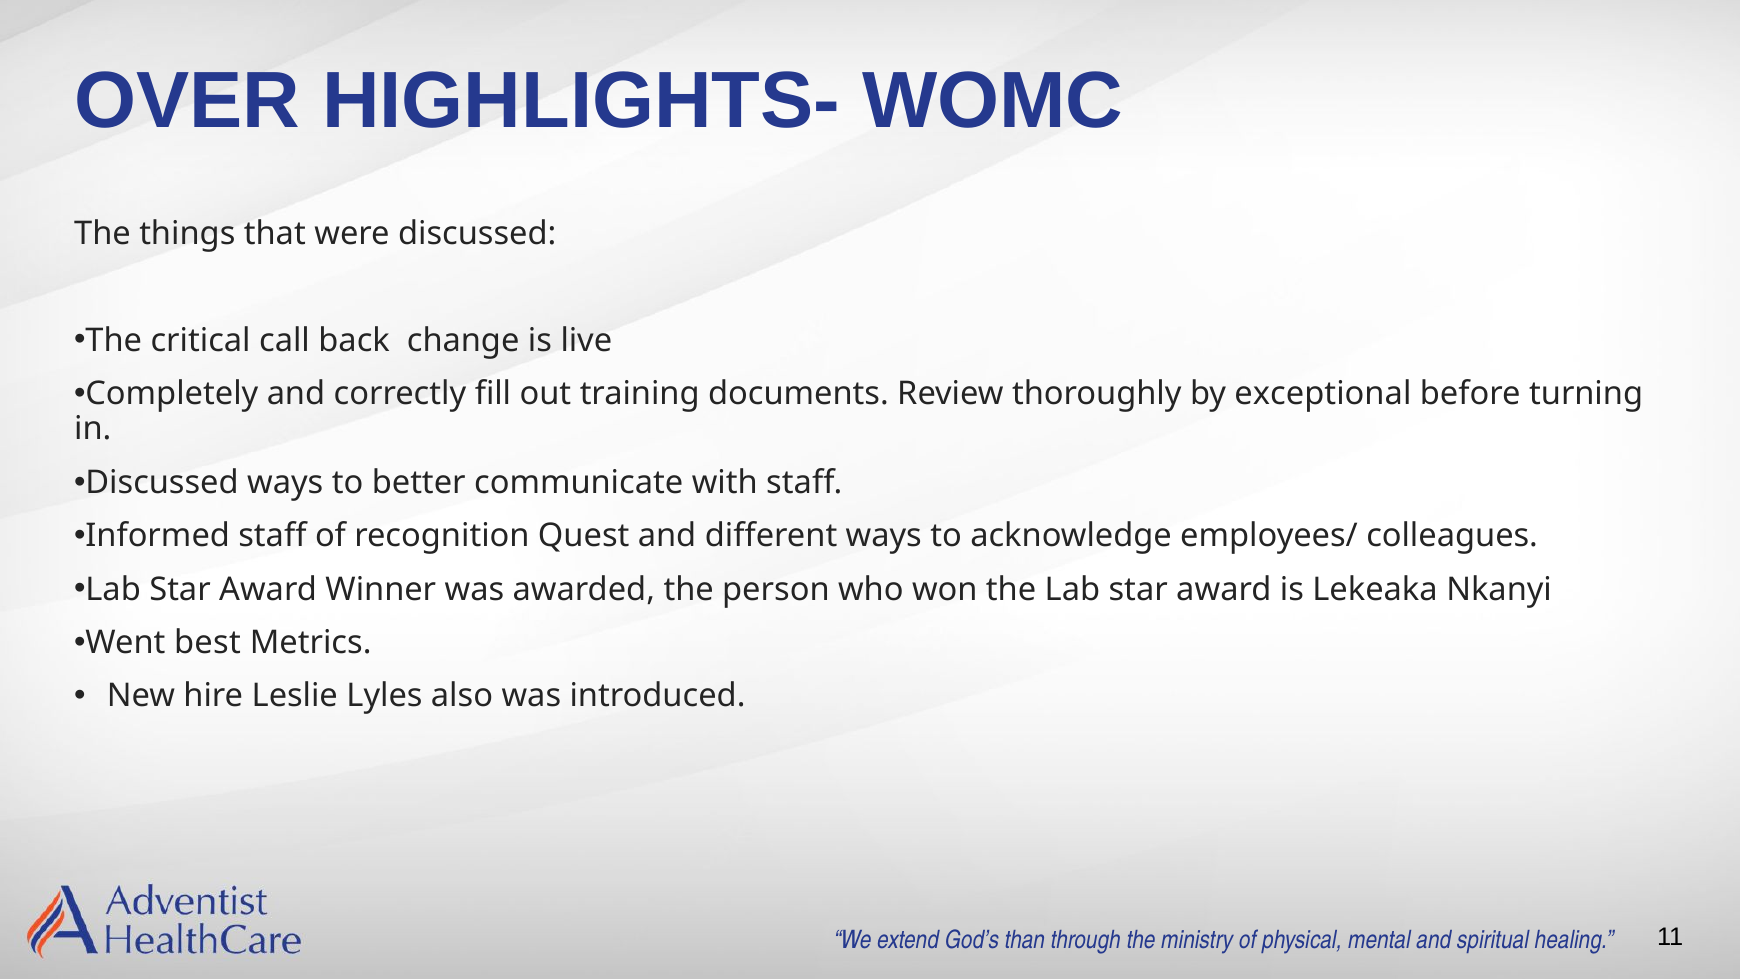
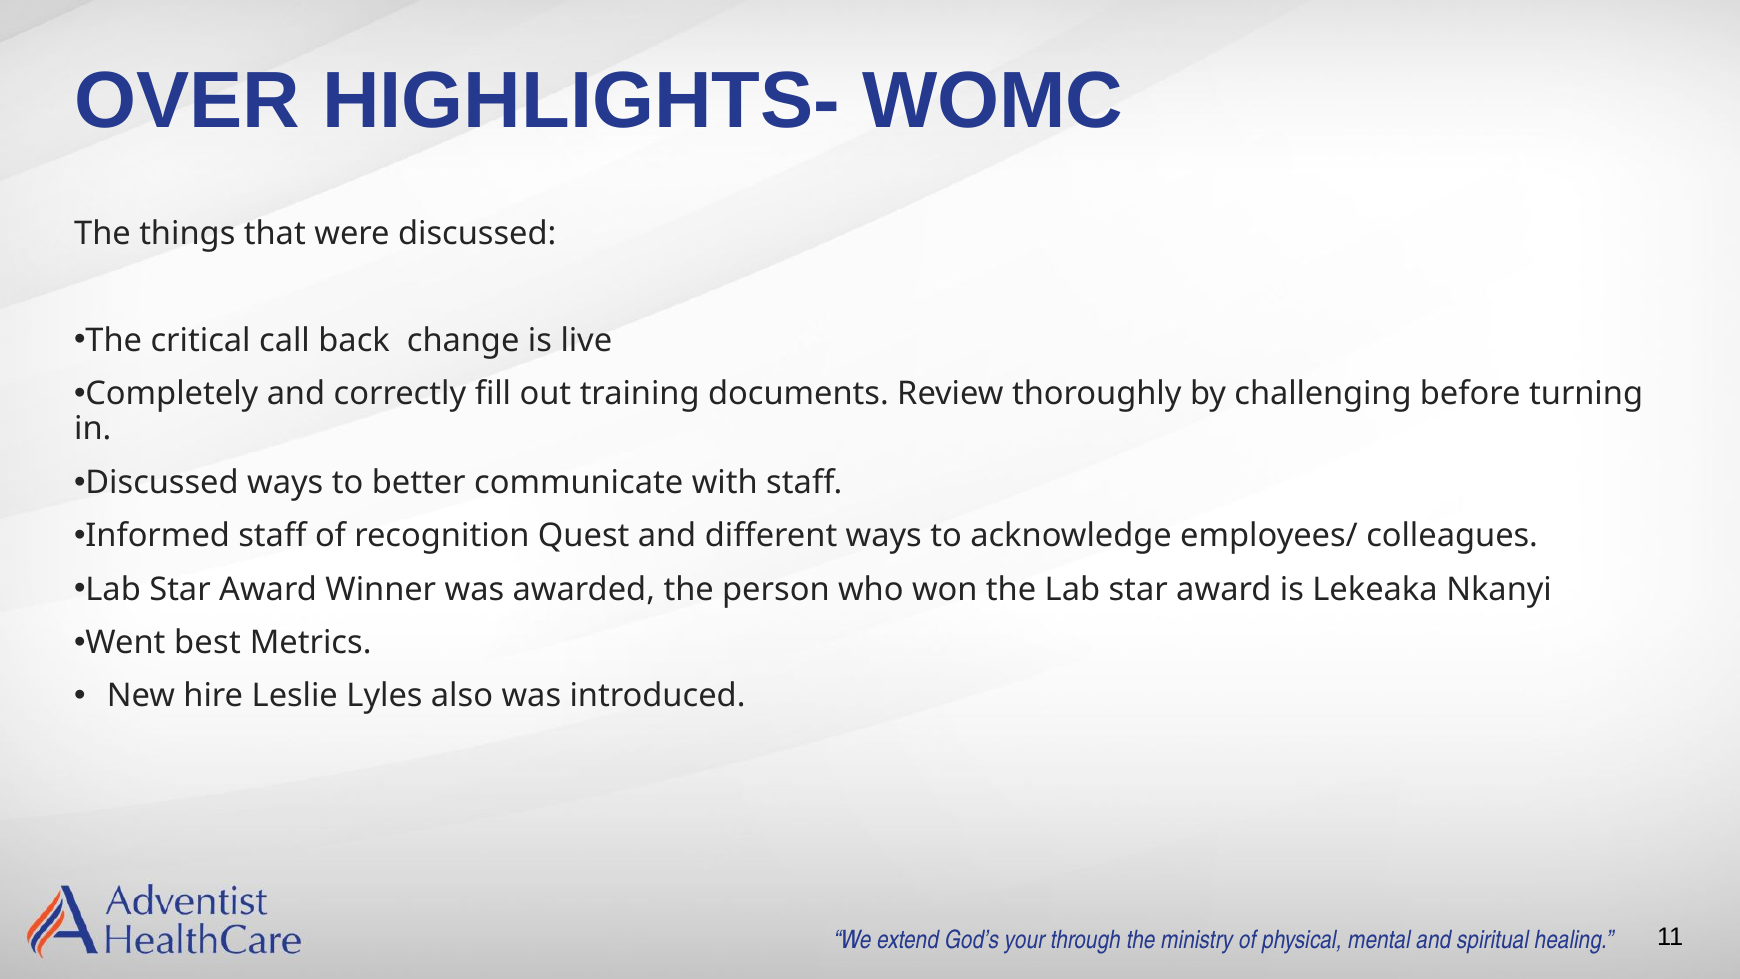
exceptional: exceptional -> challenging
than: than -> your
